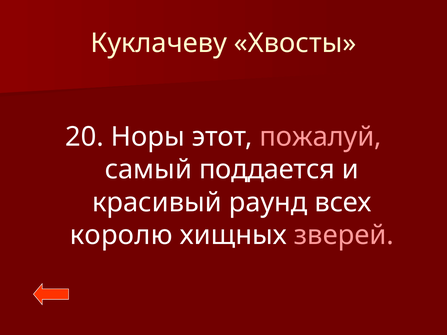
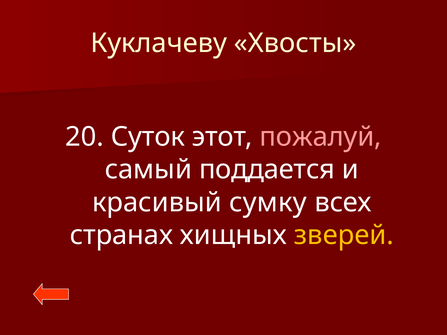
Норы: Норы -> Суток
раунд: раунд -> сумку
королю: королю -> странах
зверей colour: pink -> yellow
